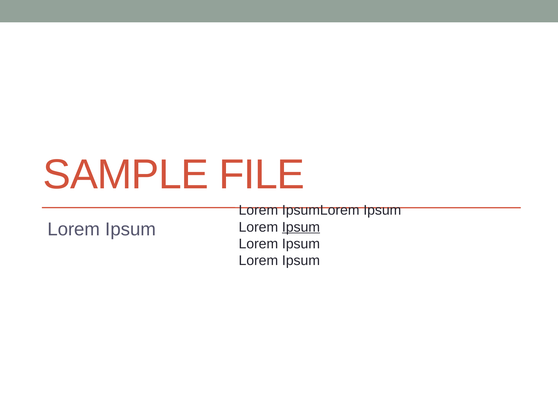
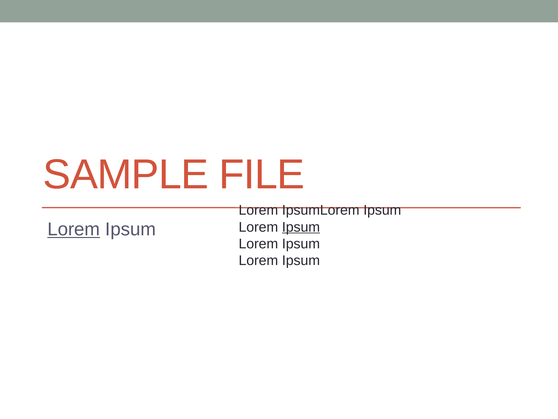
Lorem at (74, 229) underline: none -> present
